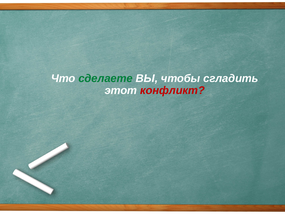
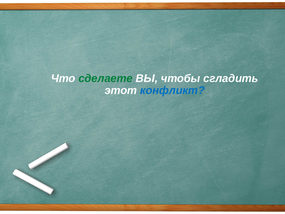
конфликт colour: red -> blue
